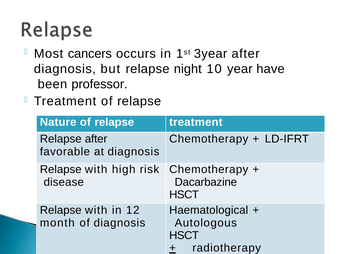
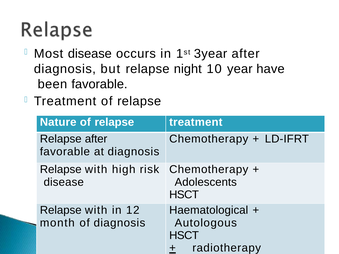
Most cancers: cancers -> disease
been professor: professor -> favorable
Dacarbazine: Dacarbazine -> Adolescents
